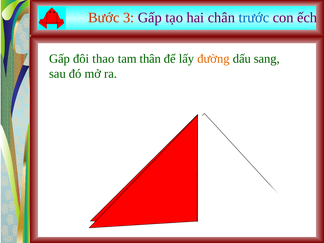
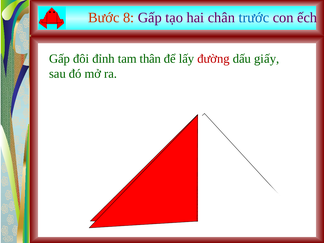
3: 3 -> 8
thao: thao -> đỉnh
đường colour: orange -> red
sang: sang -> giấy
